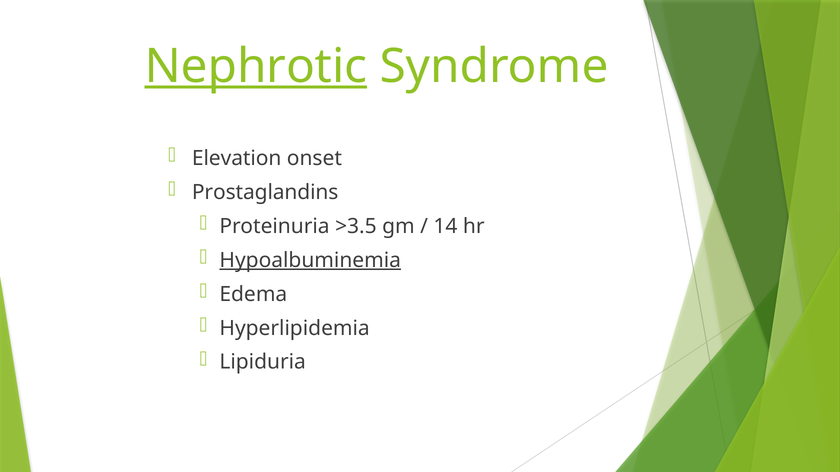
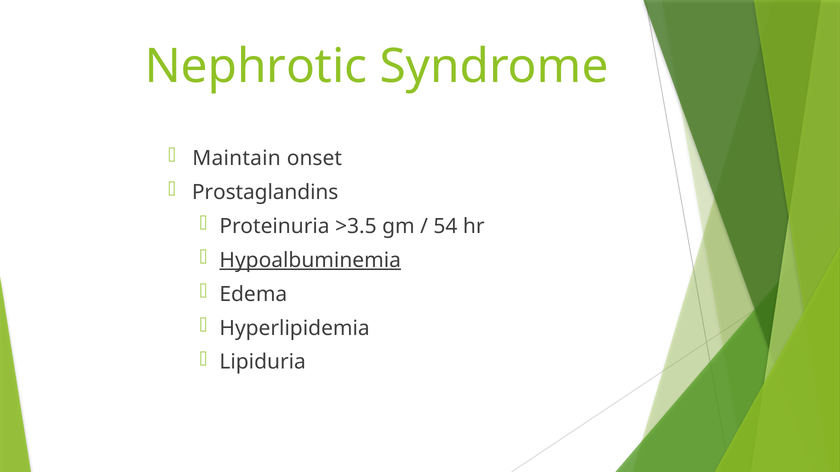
Nephrotic underline: present -> none
Elevation: Elevation -> Maintain
14: 14 -> 54
